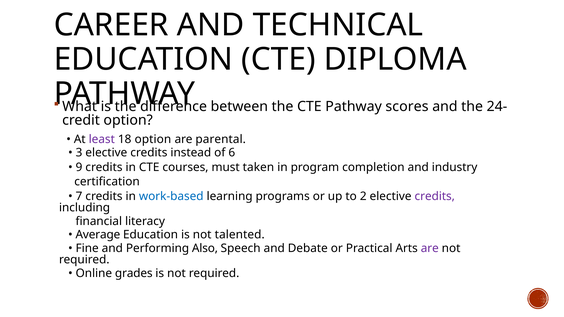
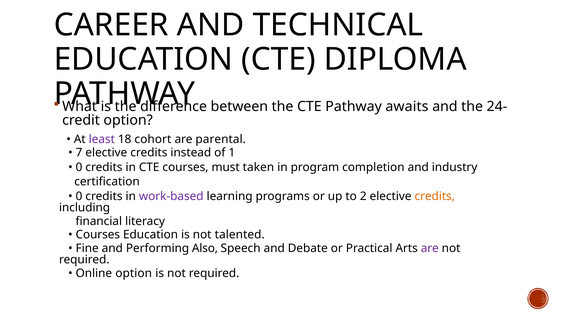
scores: scores -> awaits
18 option: option -> cohort
3: 3 -> 7
6: 6 -> 1
9 at (79, 167): 9 -> 0
7 at (79, 196): 7 -> 0
work-based colour: blue -> purple
credits at (435, 196) colour: purple -> orange
Average at (98, 235): Average -> Courses
Online grades: grades -> option
